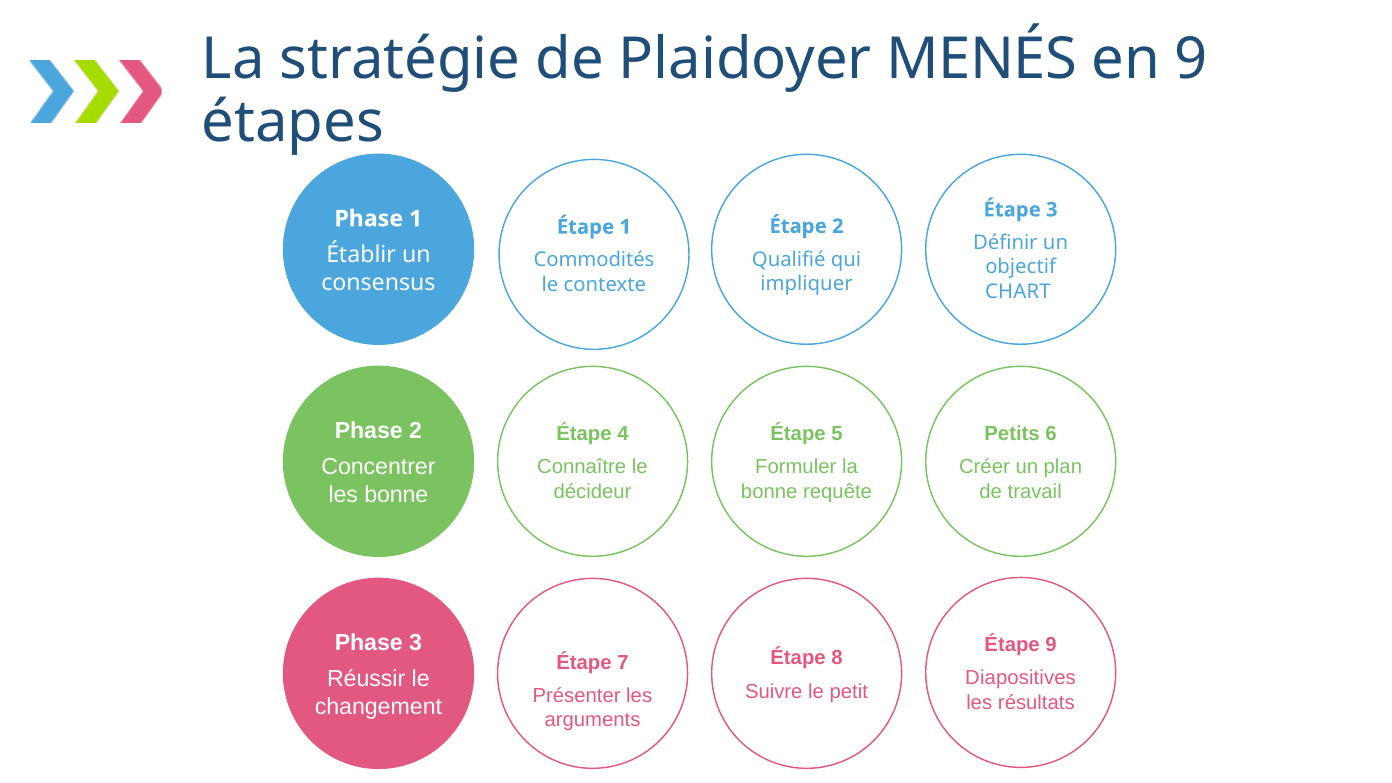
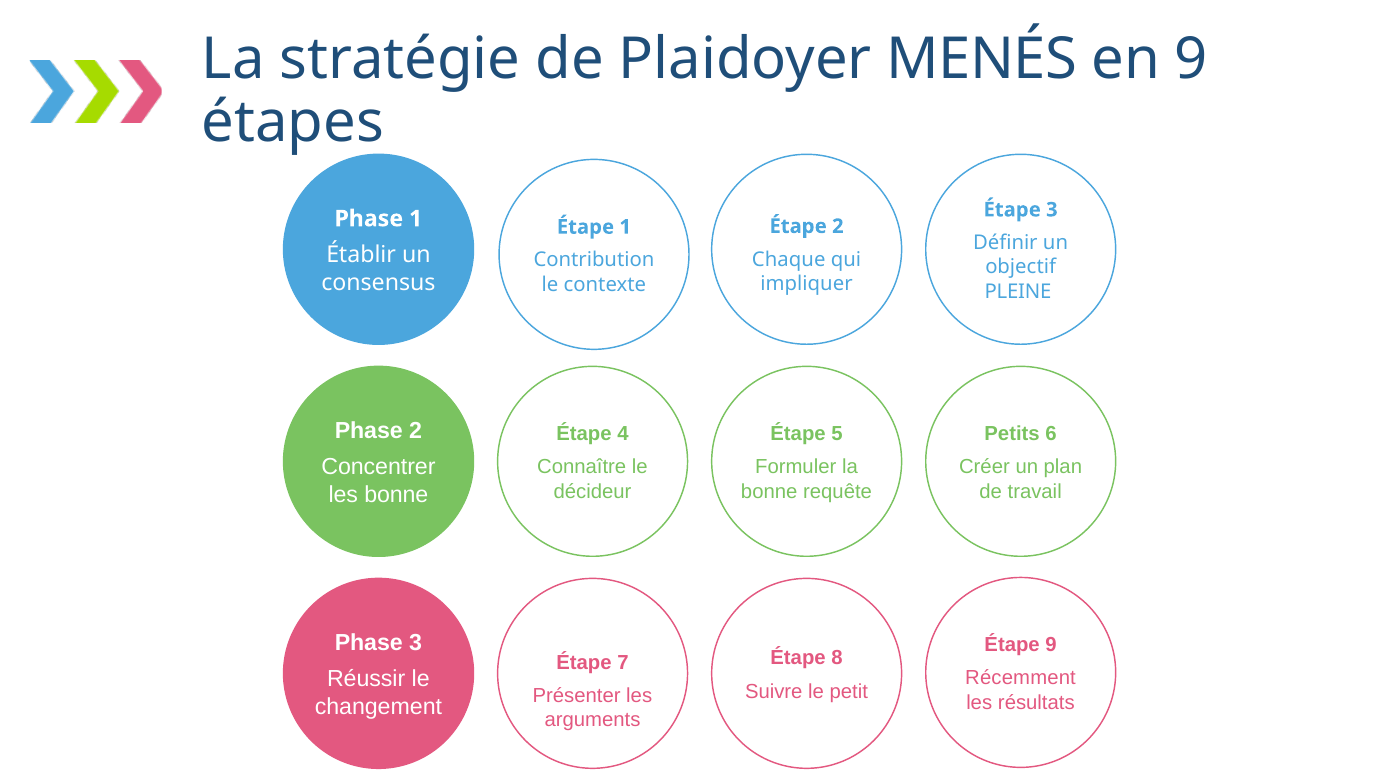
Qualifié: Qualifié -> Chaque
Commodités: Commodités -> Contribution
CHART: CHART -> PLEINE
Diapositives: Diapositives -> Récemment
